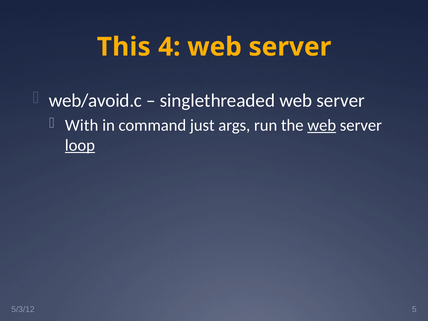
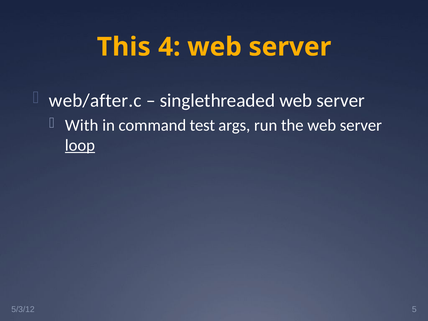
web/avoid.c: web/avoid.c -> web/after.c
just: just -> test
web at (322, 125) underline: present -> none
